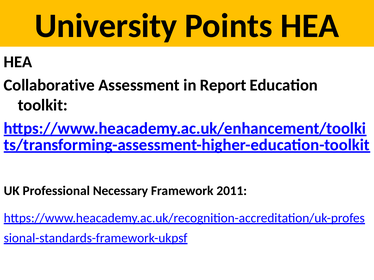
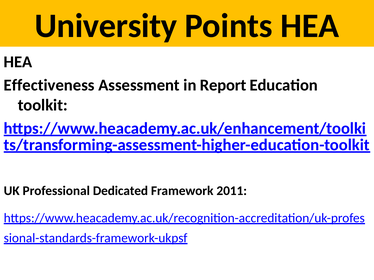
Collaborative: Collaborative -> Effectiveness
Necessary: Necessary -> Dedicated
